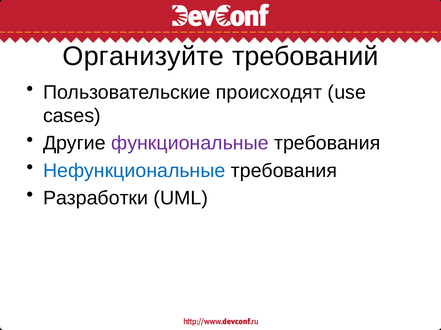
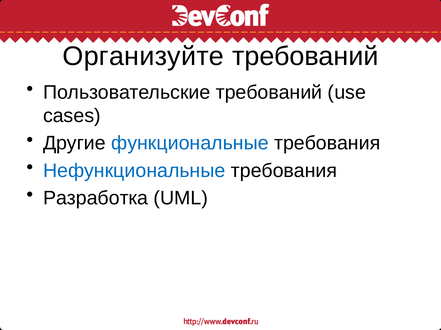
Пользовательские происходят: происходят -> требований
функциональные colour: purple -> blue
Разработки: Разработки -> Разработка
